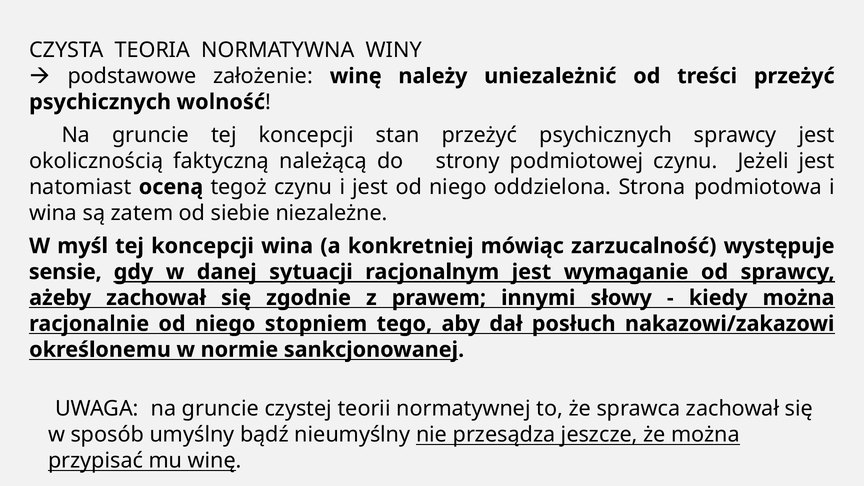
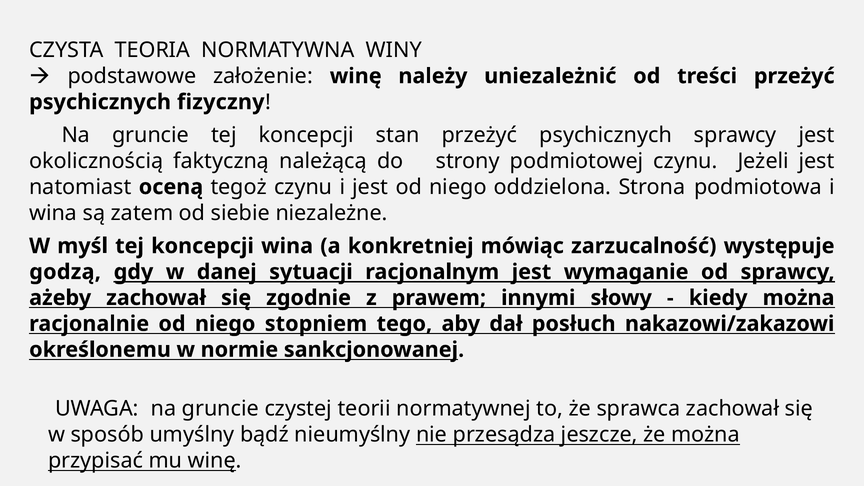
wolność: wolność -> fizyczny
sensie: sensie -> godzą
